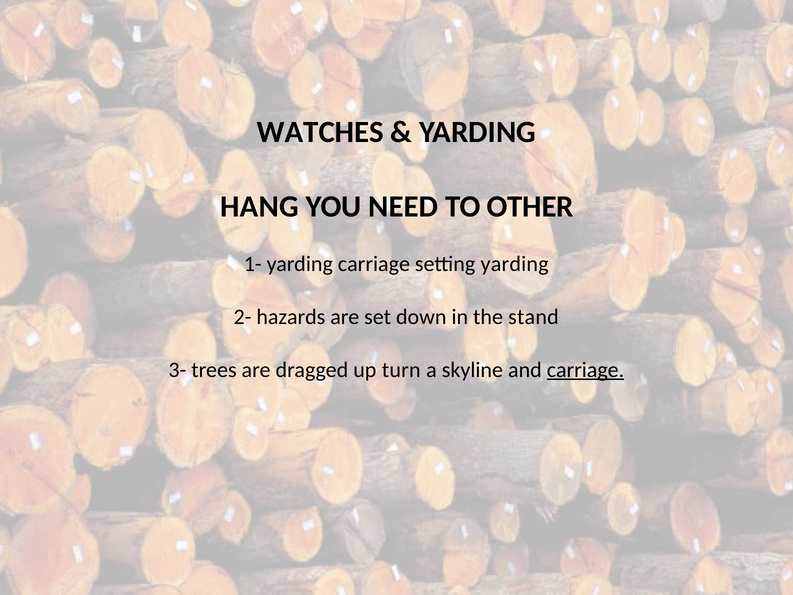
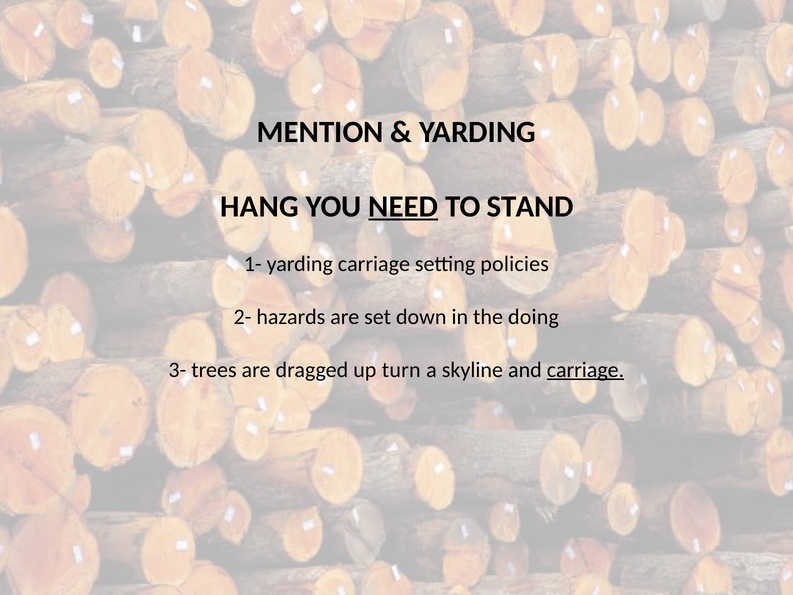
WATCHES: WATCHES -> MENTION
NEED underline: none -> present
OTHER: OTHER -> STAND
setting yarding: yarding -> policies
stand: stand -> doing
